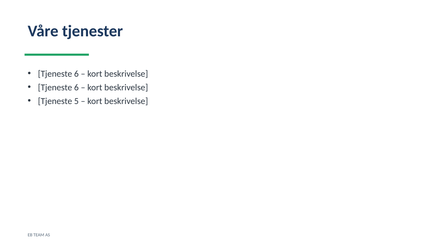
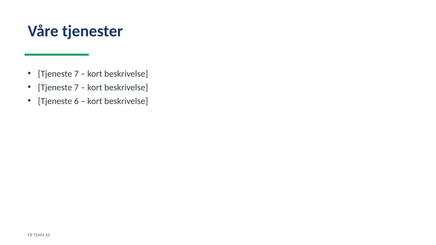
6 at (76, 74): 6 -> 7
6 at (76, 87): 6 -> 7
5: 5 -> 6
